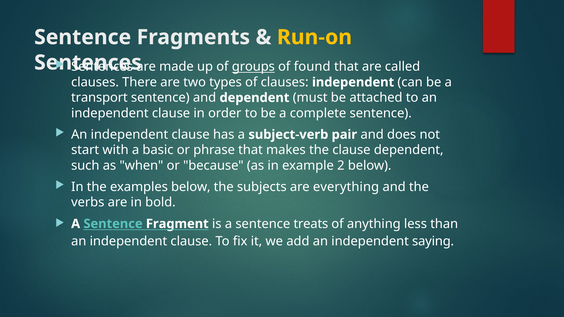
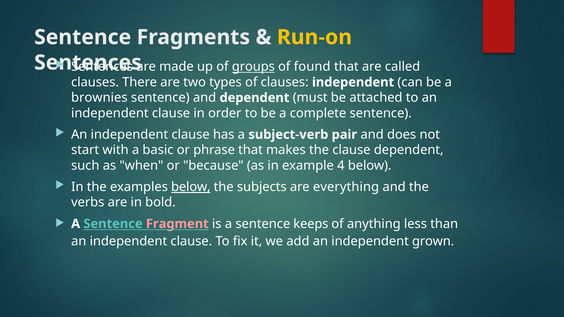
transport: transport -> brownies
2: 2 -> 4
below at (191, 187) underline: none -> present
Fragment colour: white -> pink
treats: treats -> keeps
saying: saying -> grown
